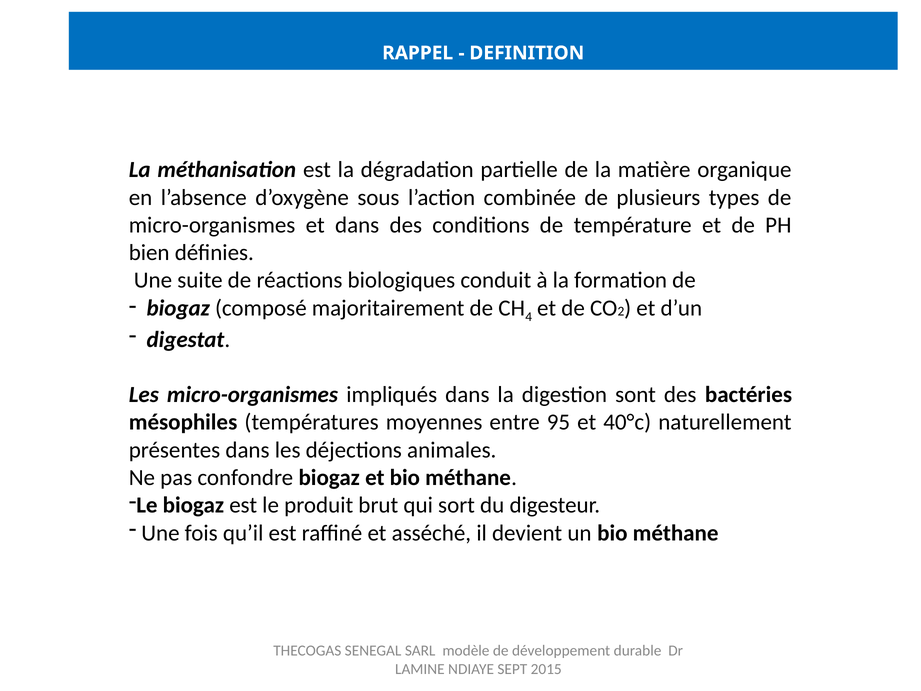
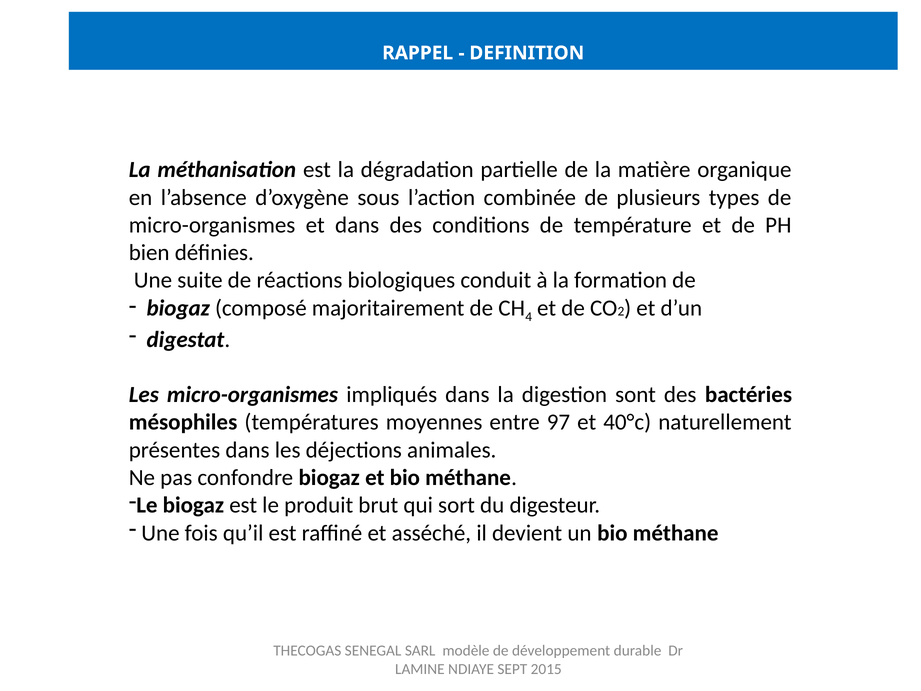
95: 95 -> 97
